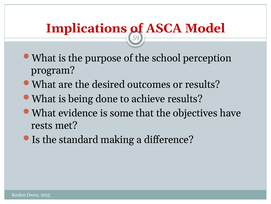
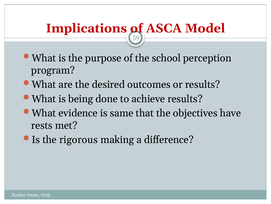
some: some -> same
standard: standard -> rigorous
